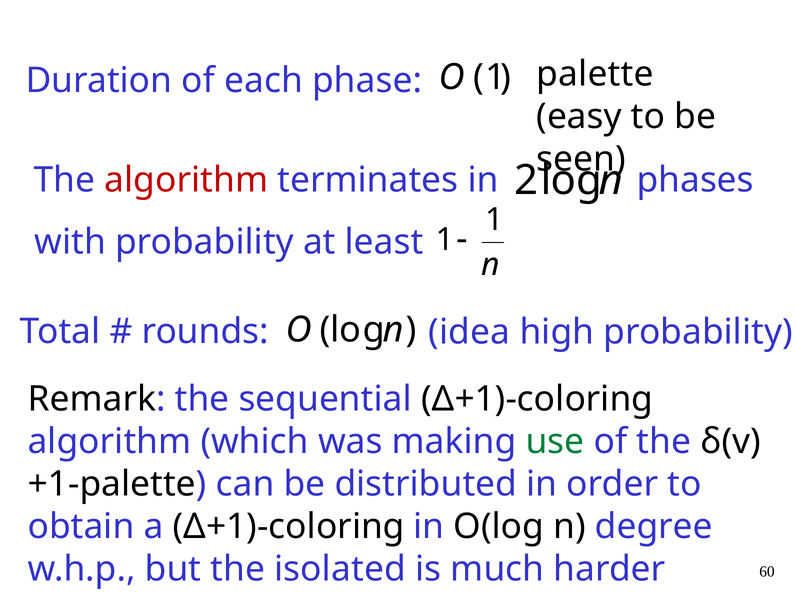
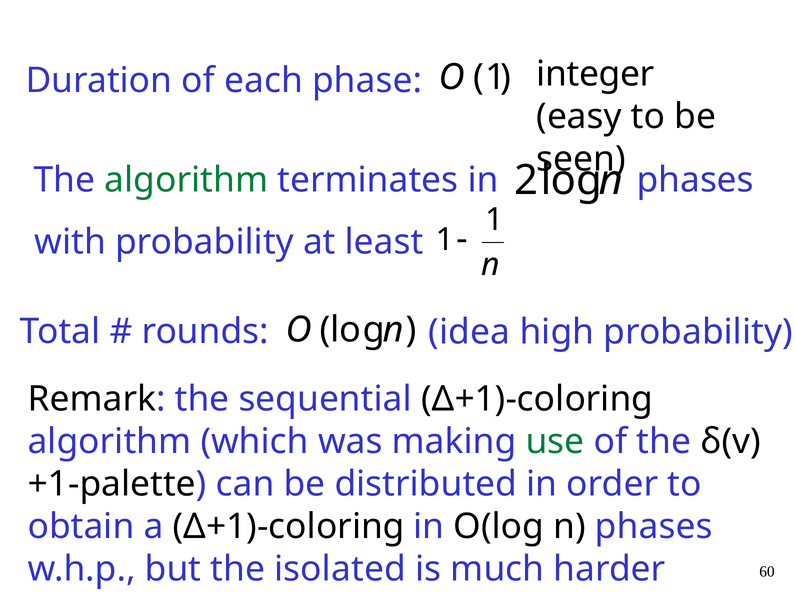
palette: palette -> integer
algorithm at (186, 180) colour: red -> green
n degree: degree -> phases
